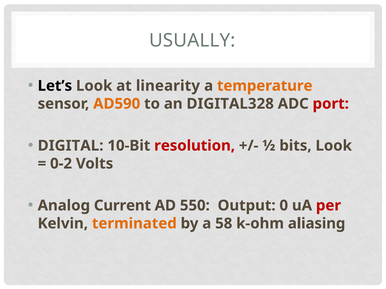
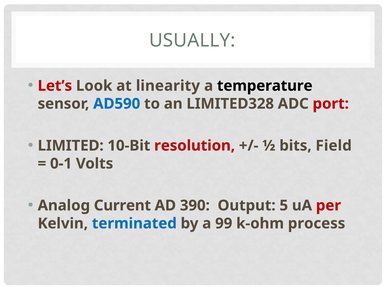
Let’s colour: black -> red
temperature colour: orange -> black
AD590 colour: orange -> blue
DIGITAL328: DIGITAL328 -> LIMITED328
DIGITAL: DIGITAL -> LIMITED
bits Look: Look -> Field
0-2: 0-2 -> 0-1
550: 550 -> 390
0: 0 -> 5
terminated colour: orange -> blue
58: 58 -> 99
aliasing: aliasing -> process
